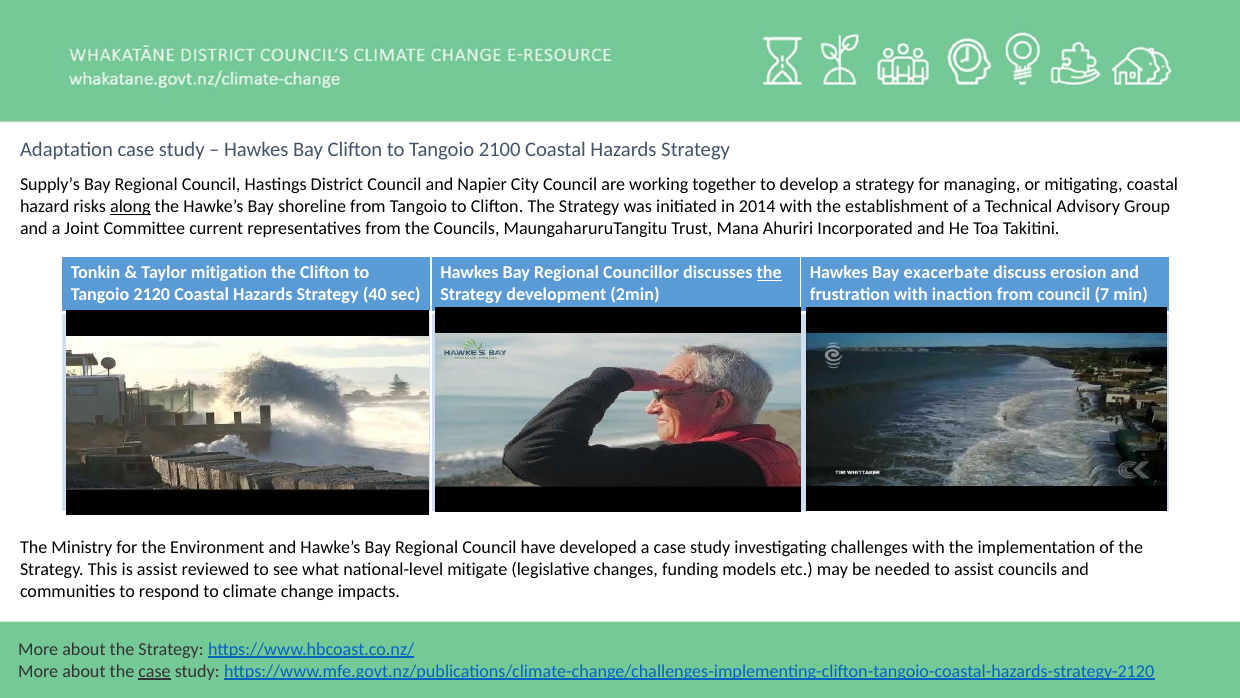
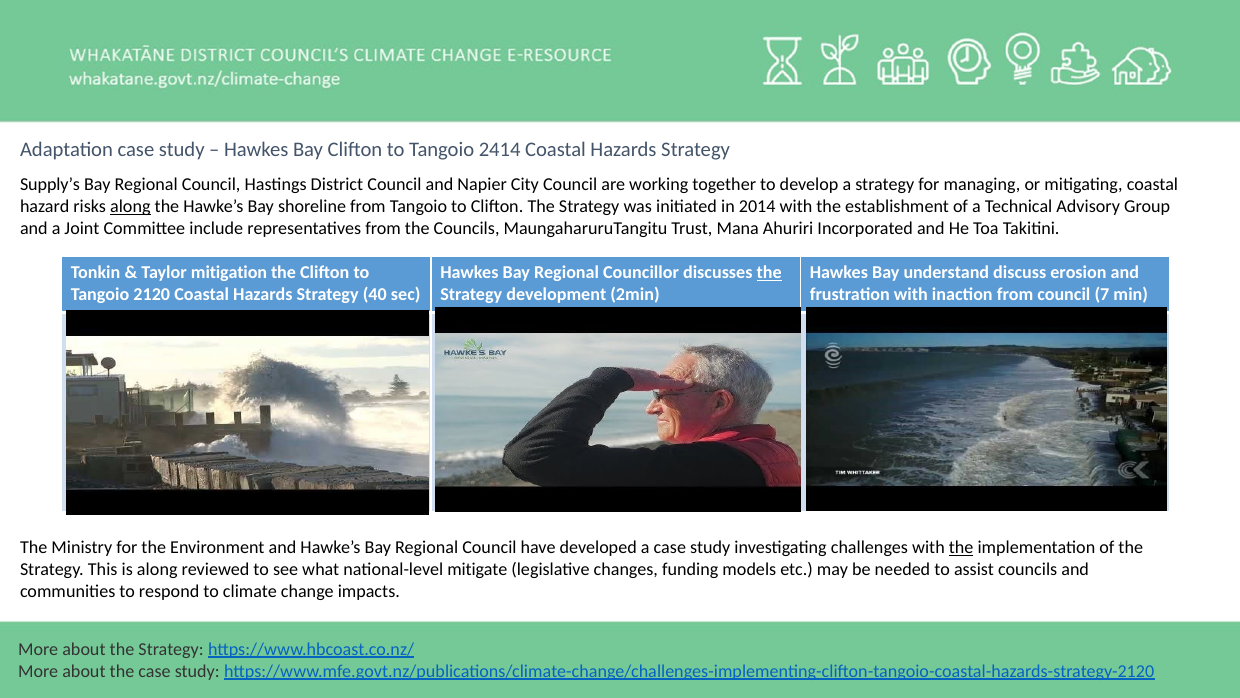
2100: 2100 -> 2414
current: current -> include
exacerbate: exacerbate -> understand
the at (961, 547) underline: none -> present
is assist: assist -> along
case at (155, 671) underline: present -> none
